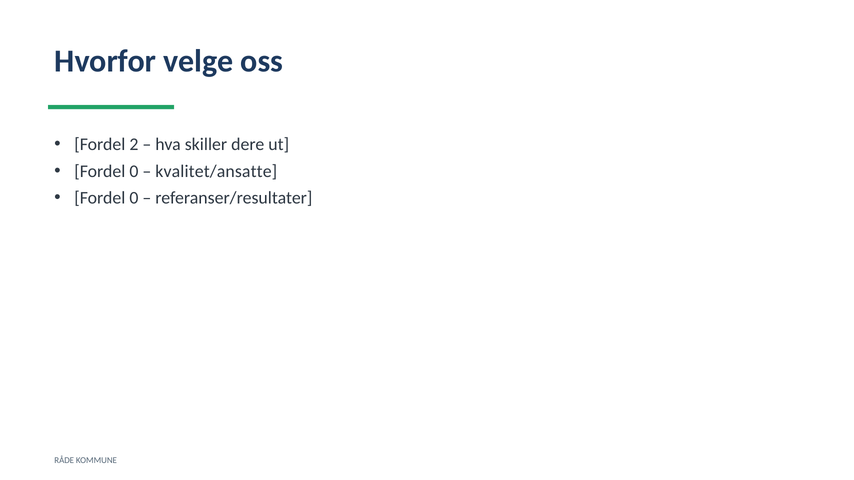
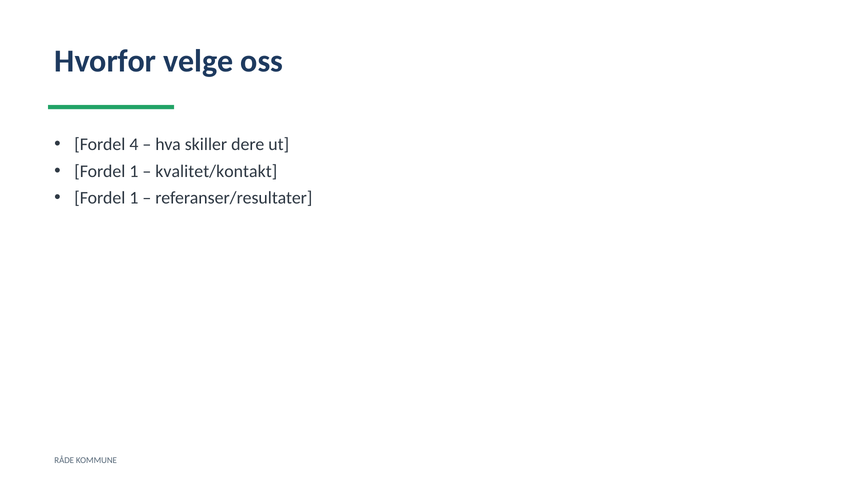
2: 2 -> 4
0 at (134, 171): 0 -> 1
kvalitet/ansatte: kvalitet/ansatte -> kvalitet/kontakt
0 at (134, 198): 0 -> 1
